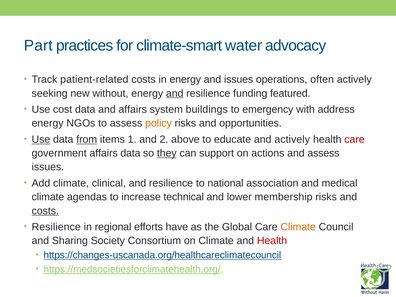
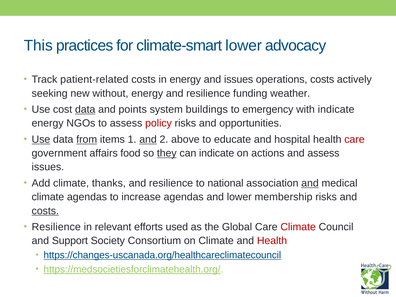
Part: Part -> This
climate-smart water: water -> lower
operations often: often -> costs
and at (175, 93) underline: present -> none
featured: featured -> weather
data at (85, 110) underline: none -> present
and affairs: affairs -> points
with address: address -> indicate
policy colour: orange -> red
and at (148, 139) underline: none -> present
and actively: actively -> hospital
affairs data: data -> food
can support: support -> indicate
clinical: clinical -> thanks
and at (310, 183) underline: none -> present
increase technical: technical -> agendas
regional: regional -> relevant
have: have -> used
Climate at (298, 227) colour: orange -> red
Sharing: Sharing -> Support
